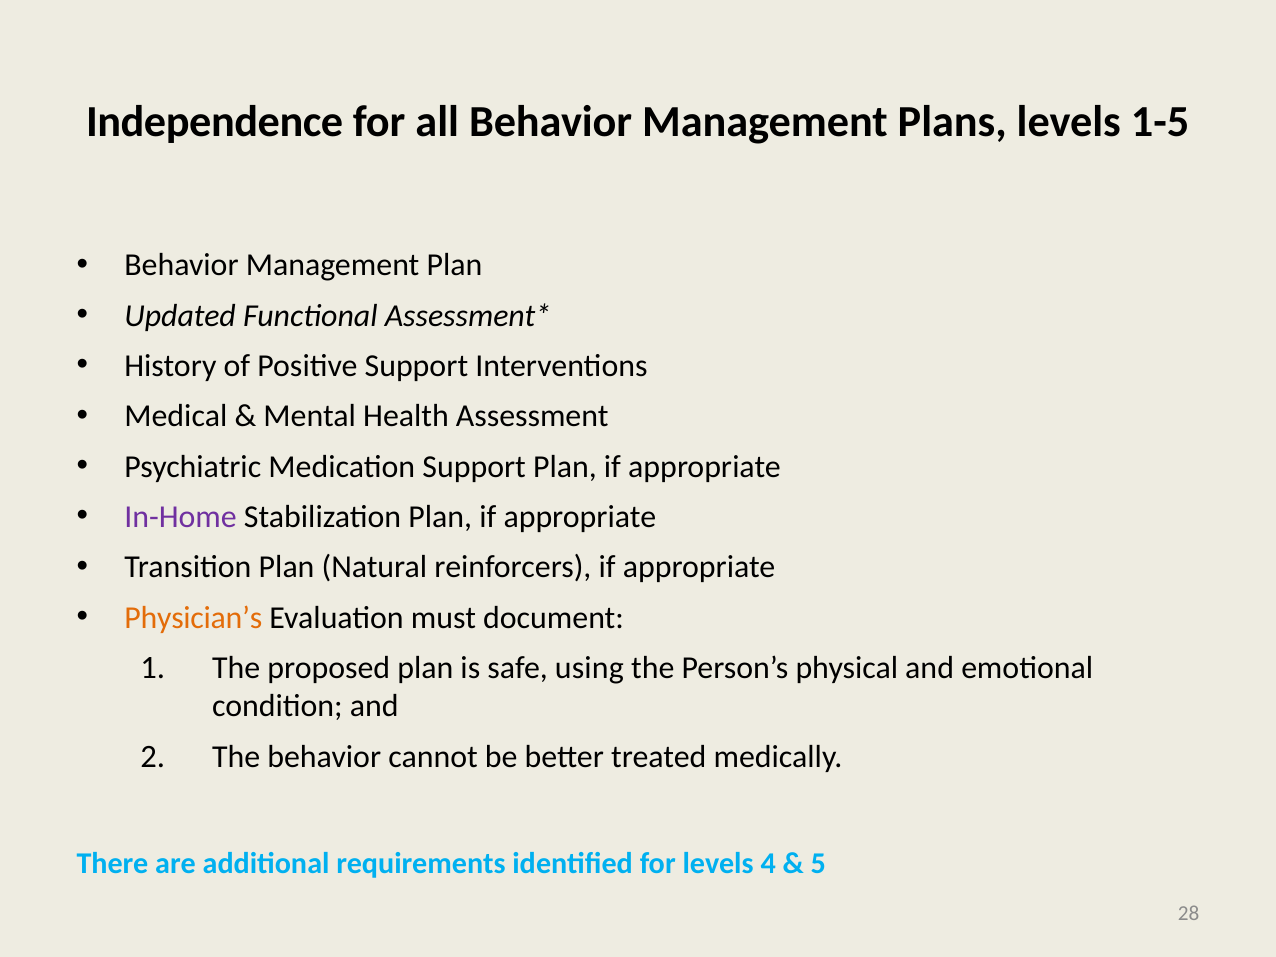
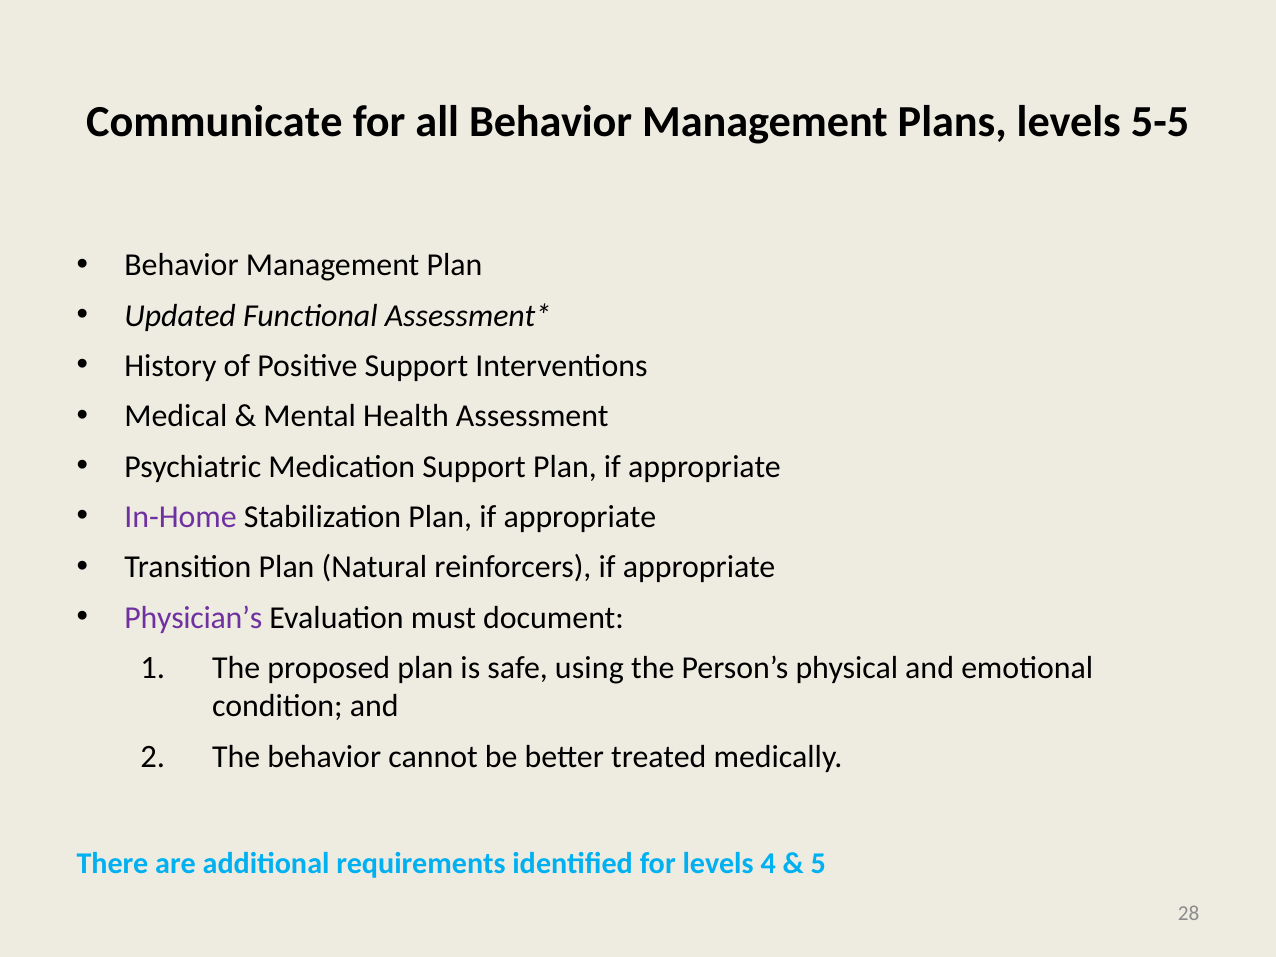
Independence: Independence -> Communicate
1-5: 1-5 -> 5-5
Physician’s colour: orange -> purple
